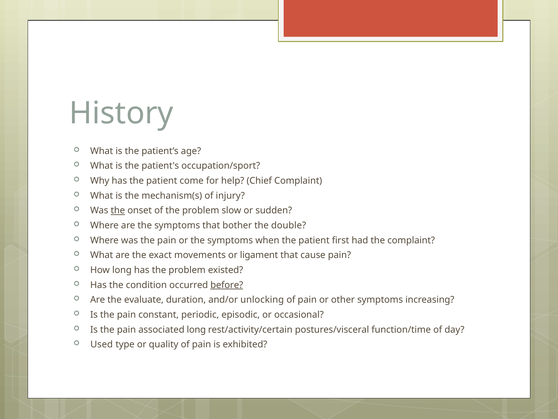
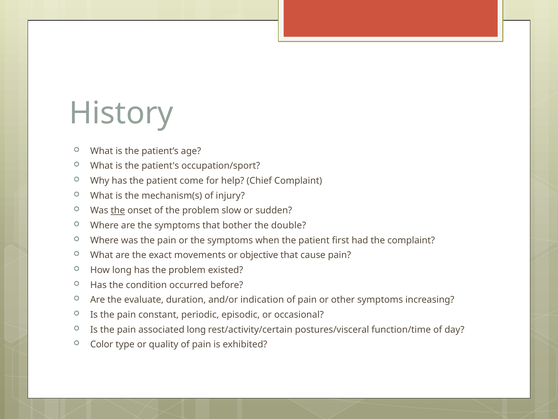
ligament: ligament -> objective
before underline: present -> none
unlocking: unlocking -> indication
Used: Used -> Color
